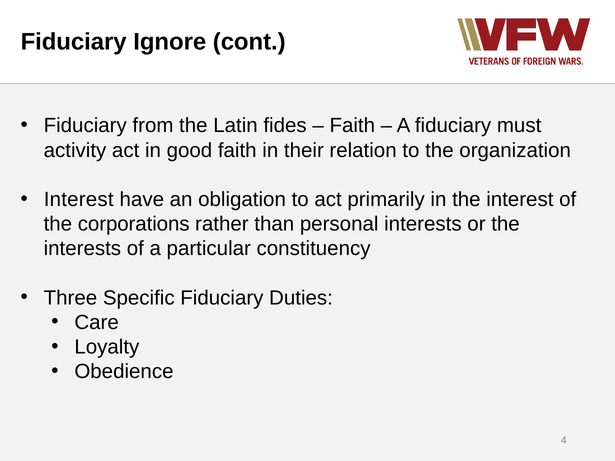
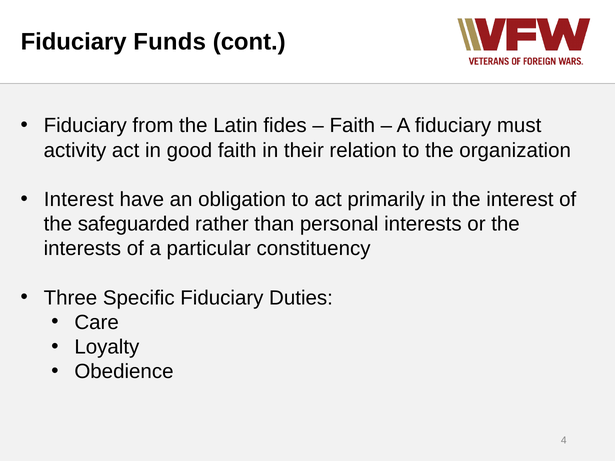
Ignore: Ignore -> Funds
corporations: corporations -> safeguarded
